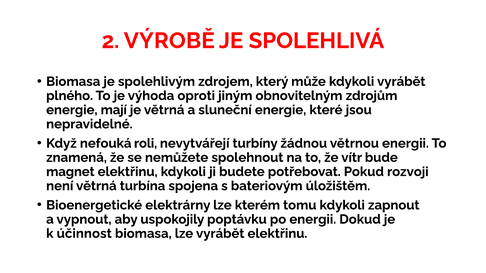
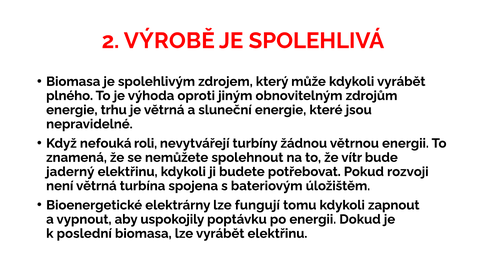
mají: mají -> trhu
magnet: magnet -> jaderný
kterém: kterém -> fungují
účinnost: účinnost -> poslední
